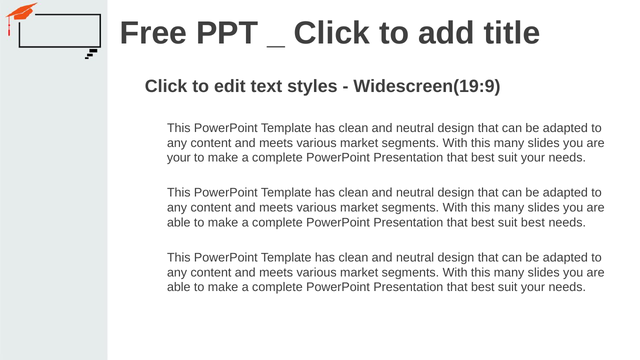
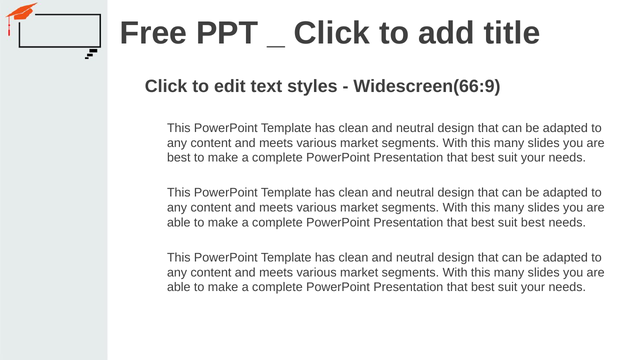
Widescreen(19:9: Widescreen(19:9 -> Widescreen(66:9
your at (179, 158): your -> best
